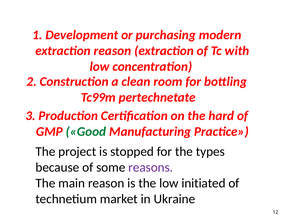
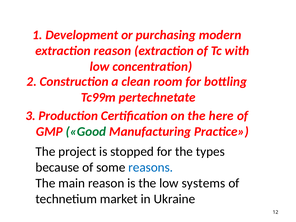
hard: hard -> here
reasons colour: purple -> blue
initiated: initiated -> systems
